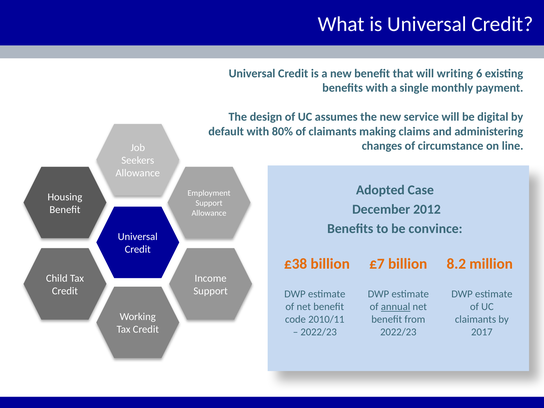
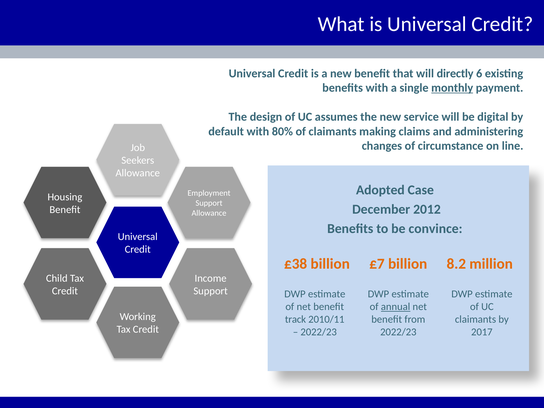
writing: writing -> directly
monthly underline: none -> present
code: code -> track
